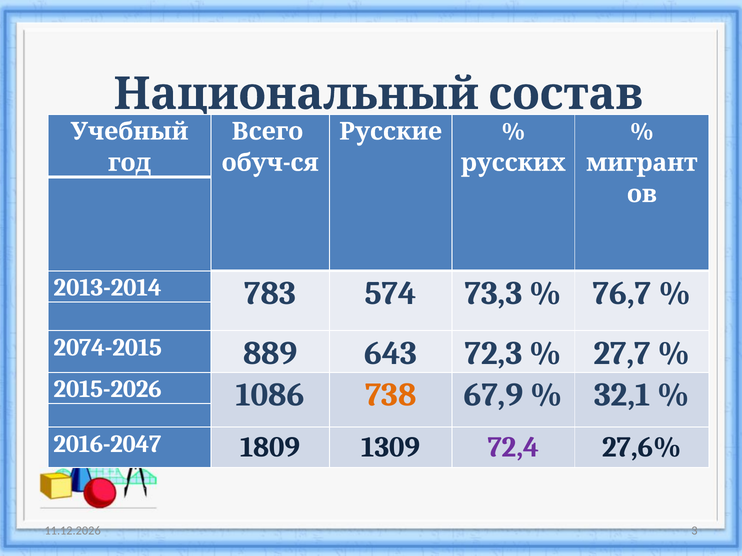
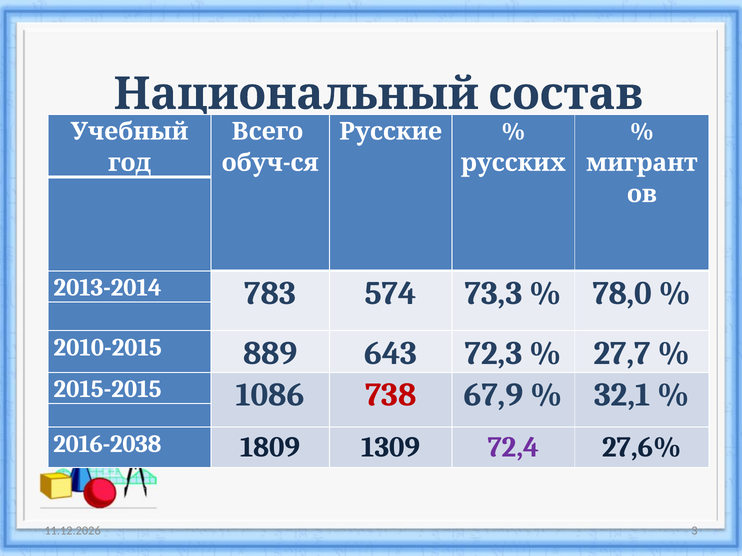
76,7: 76,7 -> 78,0
2074-2015: 2074-2015 -> 2010-2015
2015-2026: 2015-2026 -> 2015-2015
738 colour: orange -> red
2016-2047: 2016-2047 -> 2016-2038
